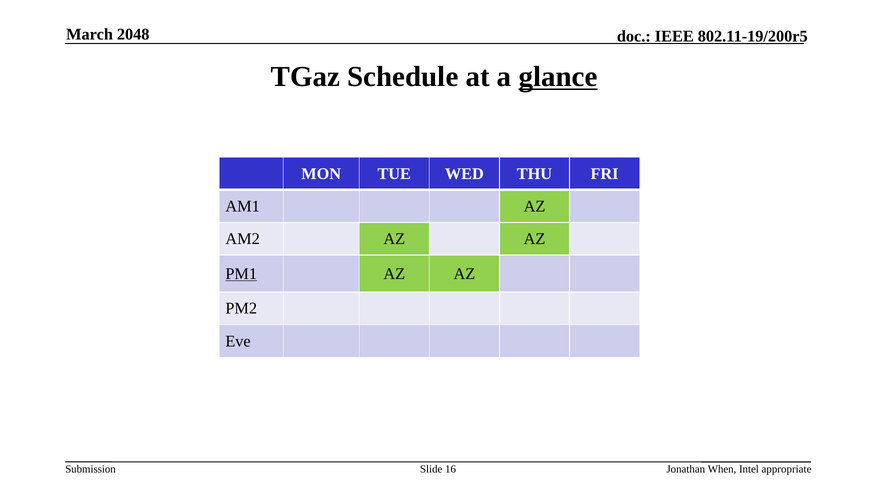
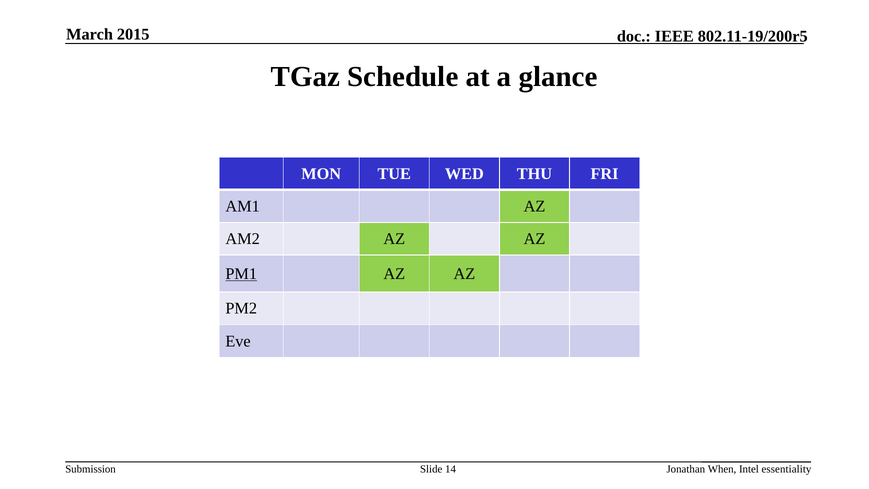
2048: 2048 -> 2015
glance underline: present -> none
16: 16 -> 14
appropriate: appropriate -> essentiality
